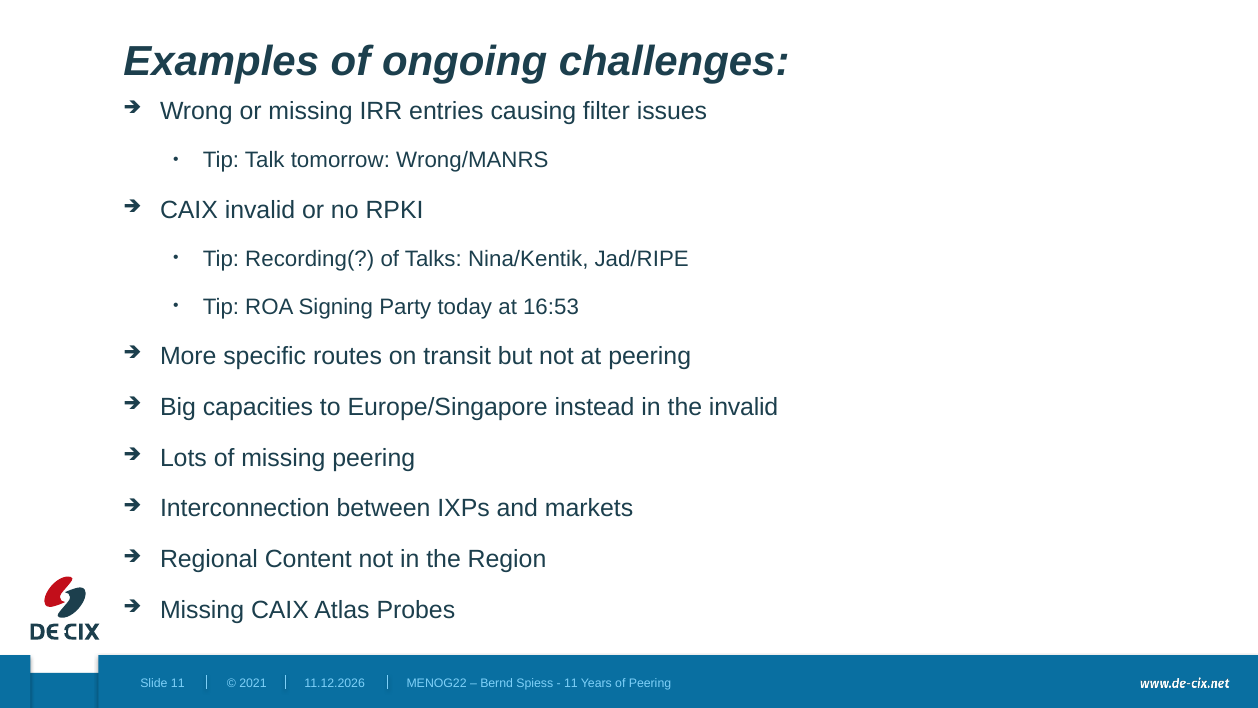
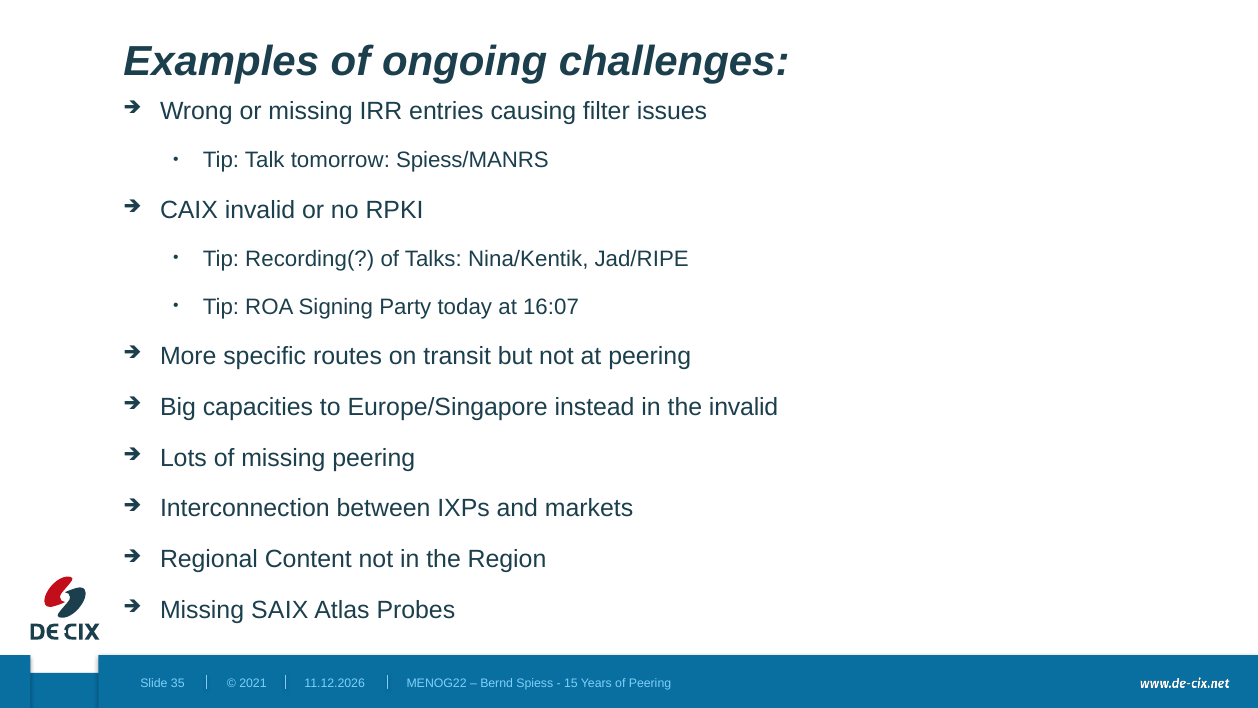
Wrong/MANRS: Wrong/MANRS -> Spiess/MANRS
16:53: 16:53 -> 16:07
Missing CAIX: CAIX -> SAIX
Slide 11: 11 -> 35
11 at (571, 683): 11 -> 15
